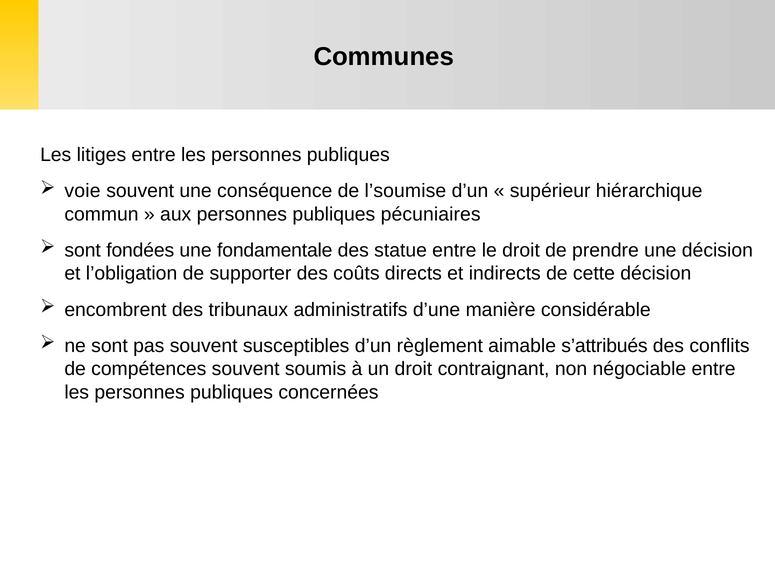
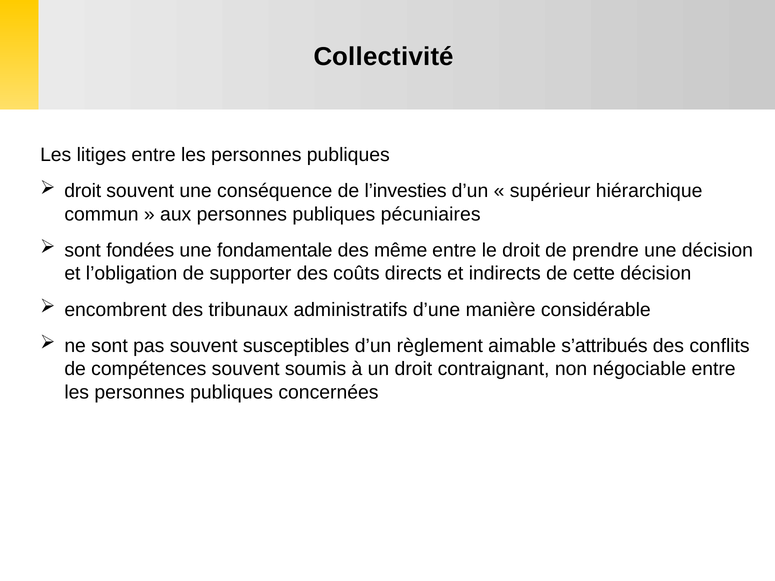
Communes: Communes -> Collectivité
voie at (83, 191): voie -> droit
l’soumise: l’soumise -> l’investies
statue: statue -> même
